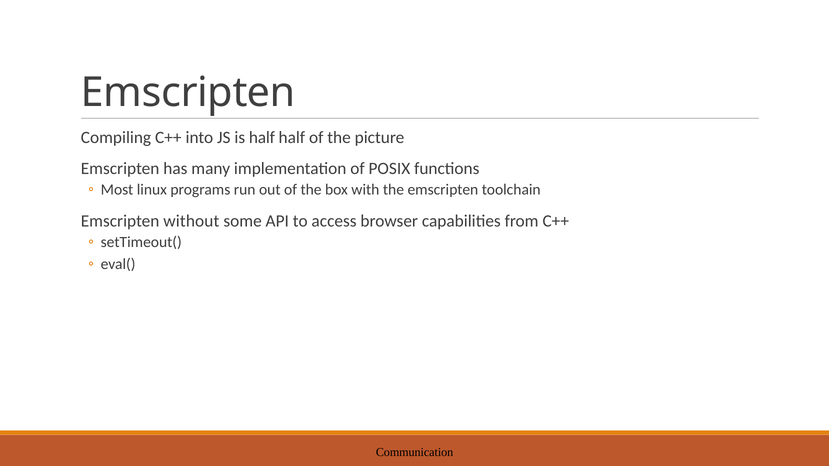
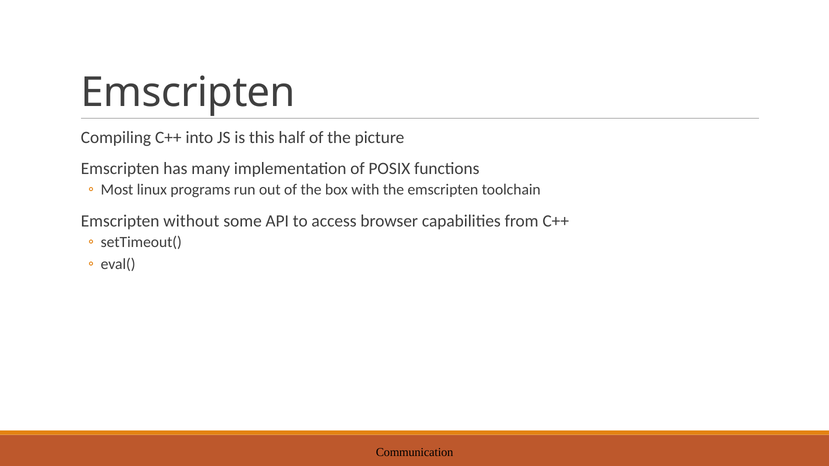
is half: half -> this
